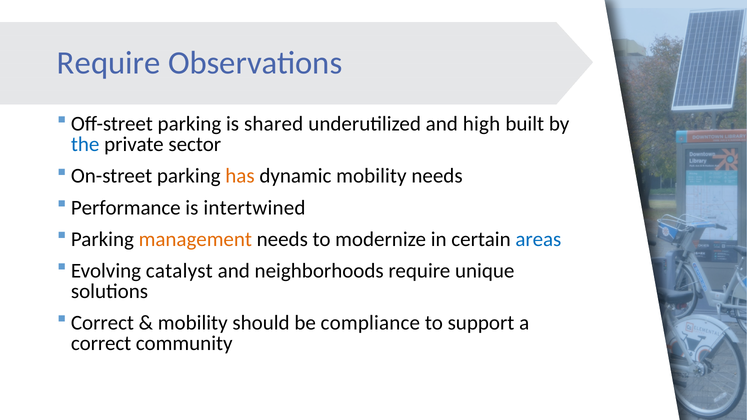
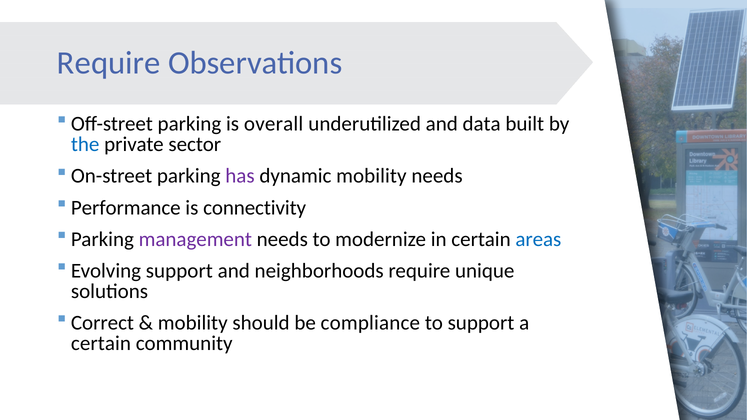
shared: shared -> overall
high: high -> data
has colour: orange -> purple
intertwined: intertwined -> connectivity
management colour: orange -> purple
Evolving catalyst: catalyst -> support
correct at (101, 344): correct -> certain
